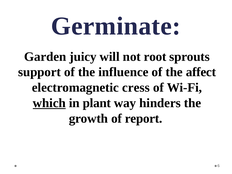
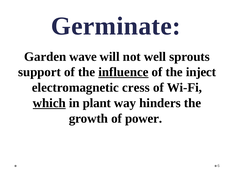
juicy: juicy -> wave
root: root -> well
influence underline: none -> present
affect: affect -> inject
report: report -> power
